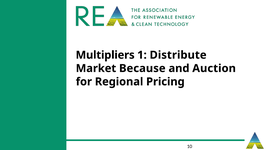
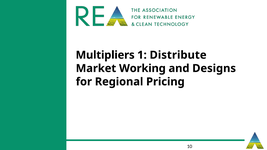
Because: Because -> Working
Auction: Auction -> Designs
